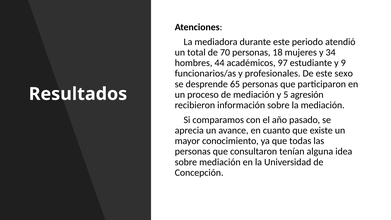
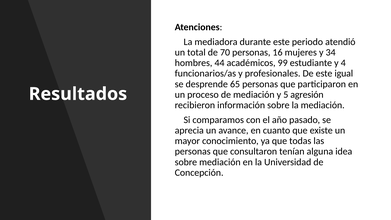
18: 18 -> 16
97: 97 -> 99
9: 9 -> 4
sexo: sexo -> igual
